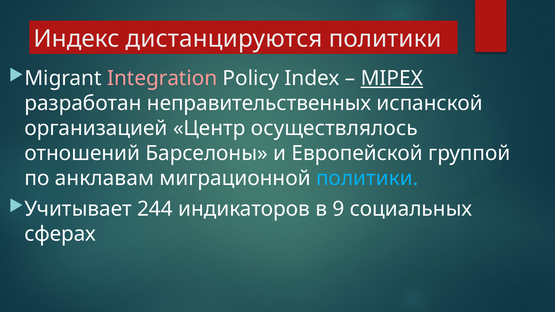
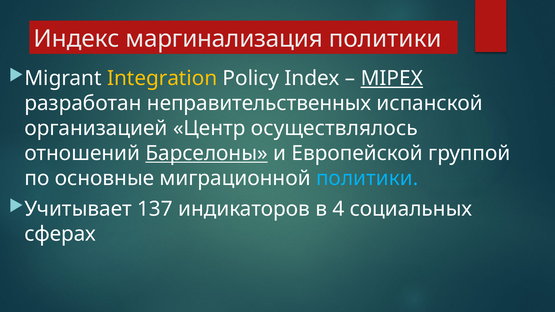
дистанцируются: дистанцируются -> маргинализация
Integration colour: pink -> yellow
Барселоны underline: none -> present
анклавам: анклавам -> основные
244: 244 -> 137
9: 9 -> 4
